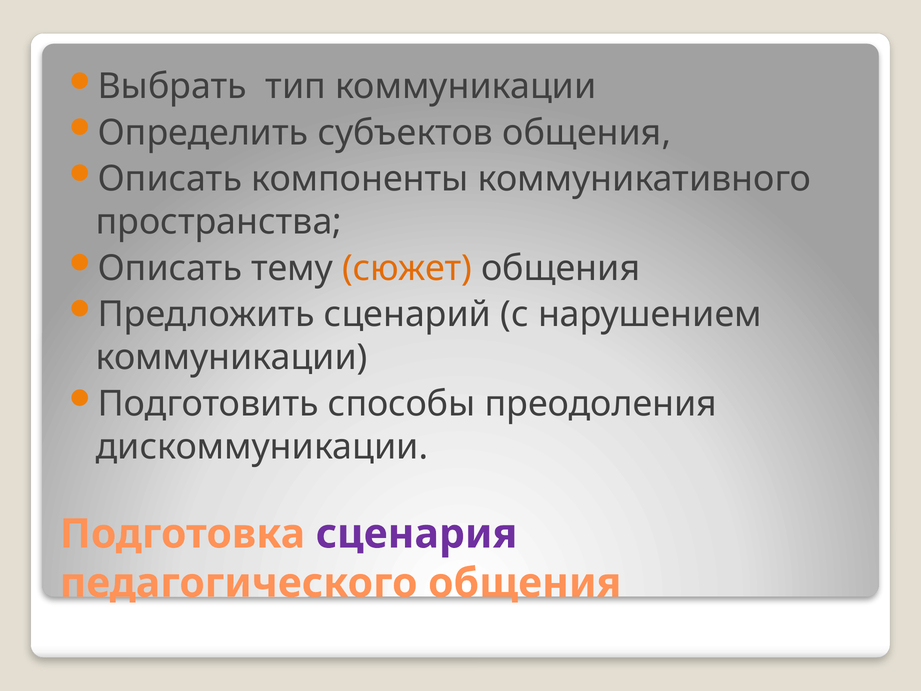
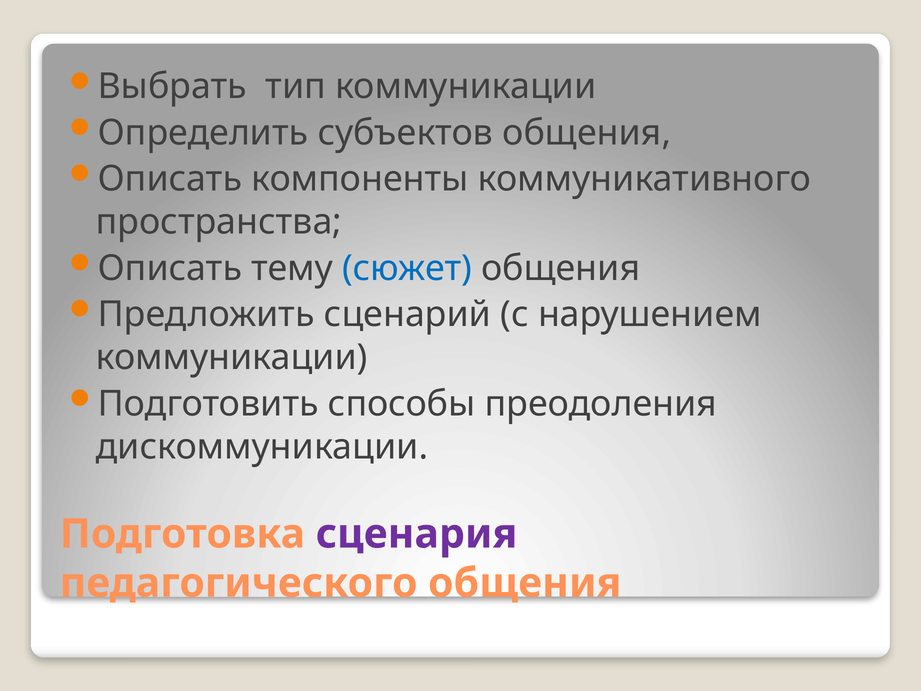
сюжет colour: orange -> blue
